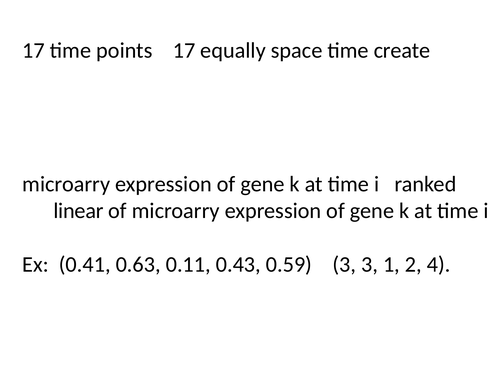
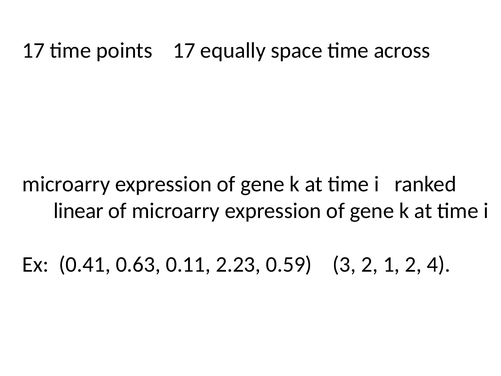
create: create -> across
0.43: 0.43 -> 2.23
3 3: 3 -> 2
